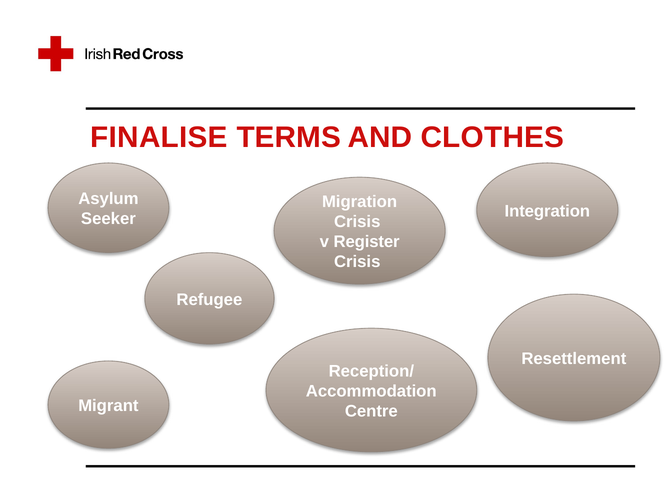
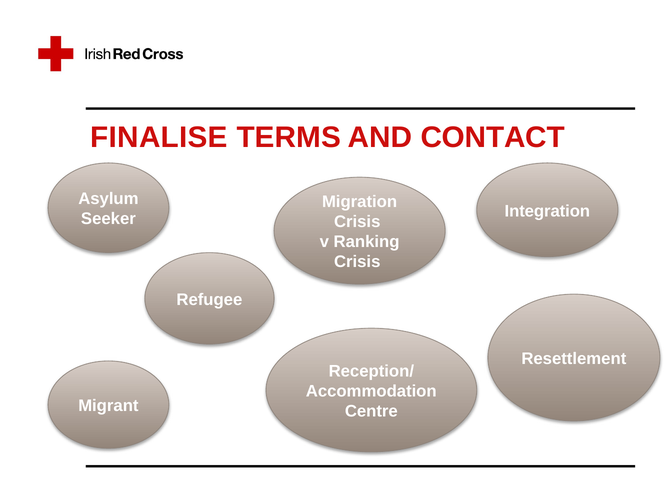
CLOTHES: CLOTHES -> CONTACT
Register: Register -> Ranking
